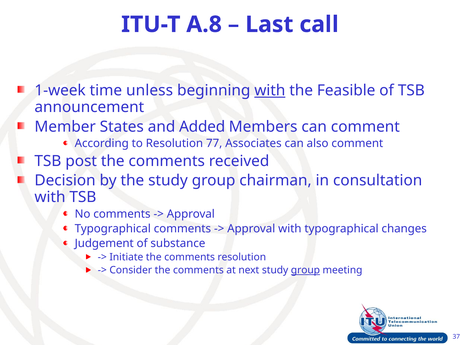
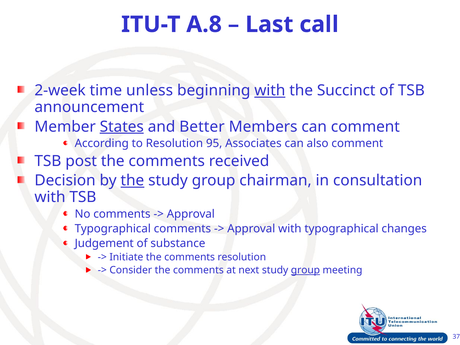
1-week: 1-week -> 2-week
Feasible: Feasible -> Succinct
States underline: none -> present
Added: Added -> Better
77: 77 -> 95
the at (132, 181) underline: none -> present
